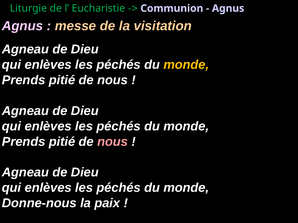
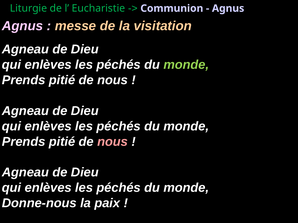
monde at (186, 65) colour: yellow -> light green
